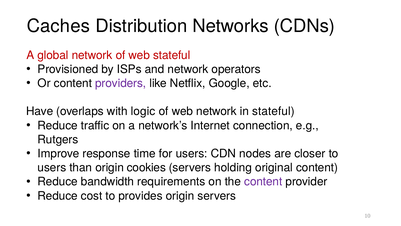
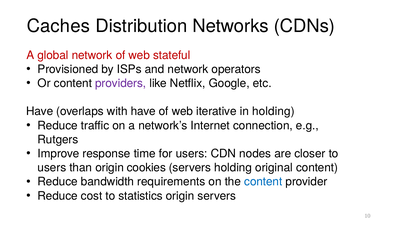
with logic: logic -> have
web network: network -> iterative
in stateful: stateful -> holding
content at (263, 181) colour: purple -> blue
provides: provides -> statistics
